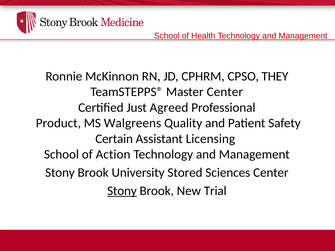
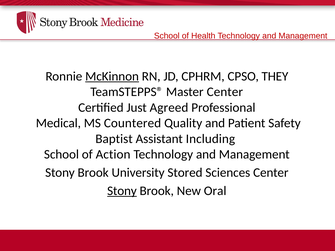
McKinnon underline: none -> present
Product: Product -> Medical
Walgreens: Walgreens -> Countered
Certain: Certain -> Baptist
Licensing: Licensing -> Including
Trial: Trial -> Oral
